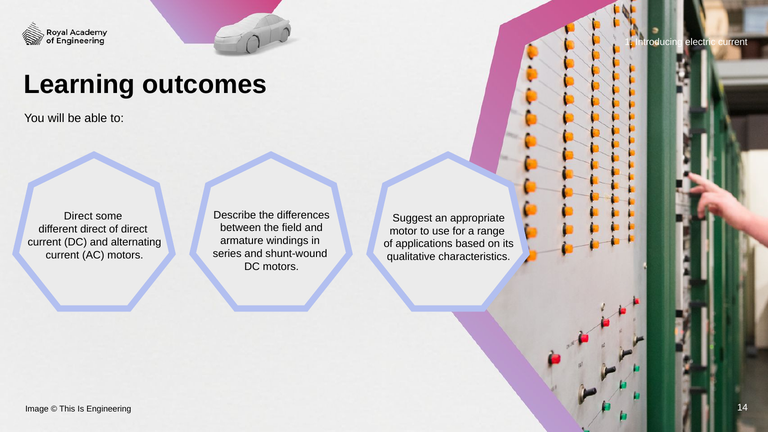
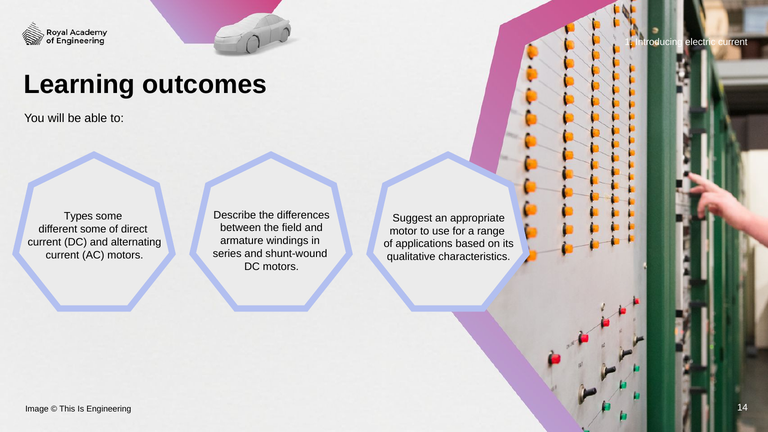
Direct at (78, 216): Direct -> Types
different direct: direct -> some
